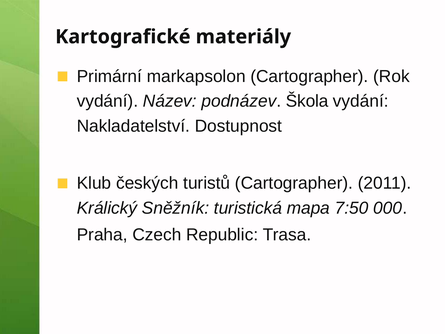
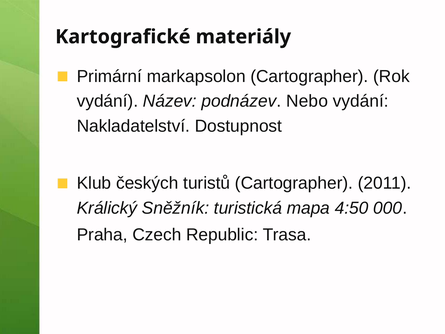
Škola: Škola -> Nebo
7:50: 7:50 -> 4:50
